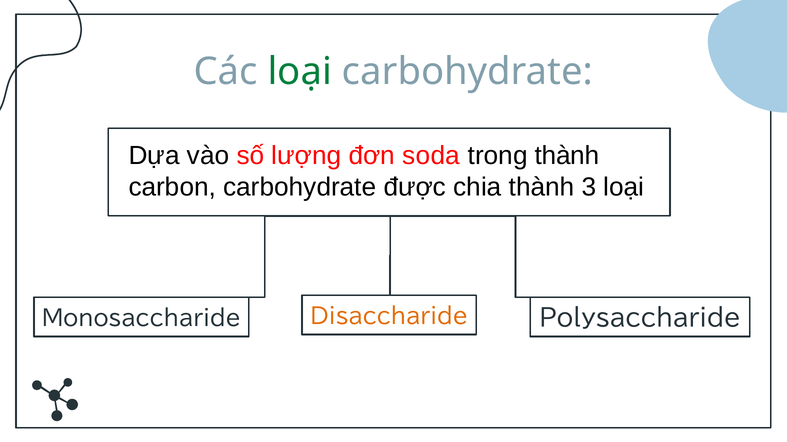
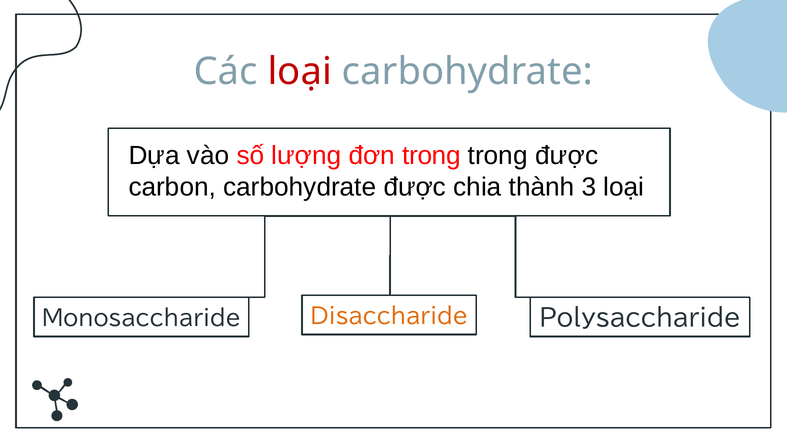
loại at (300, 72) colour: green -> red
đơn soda: soda -> trong
trong thành: thành -> được
